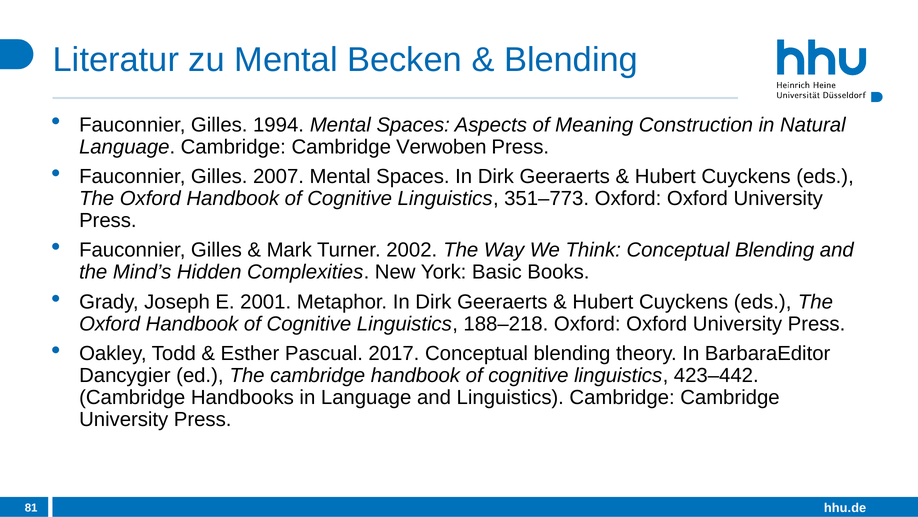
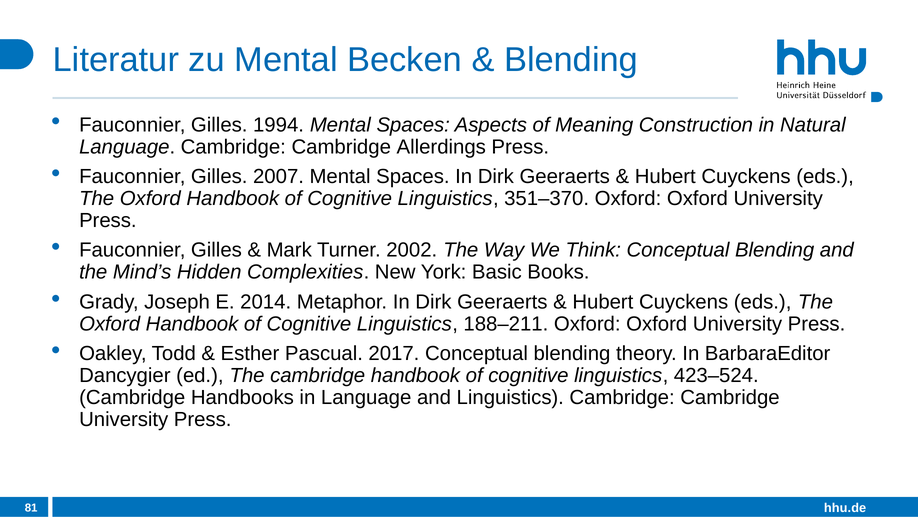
Verwoben: Verwoben -> Allerdings
351–773: 351–773 -> 351–370
2001: 2001 -> 2014
188–218: 188–218 -> 188–211
423–442: 423–442 -> 423–524
